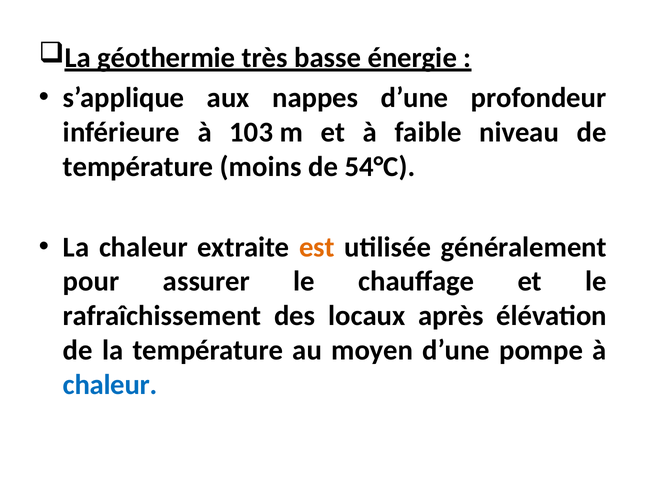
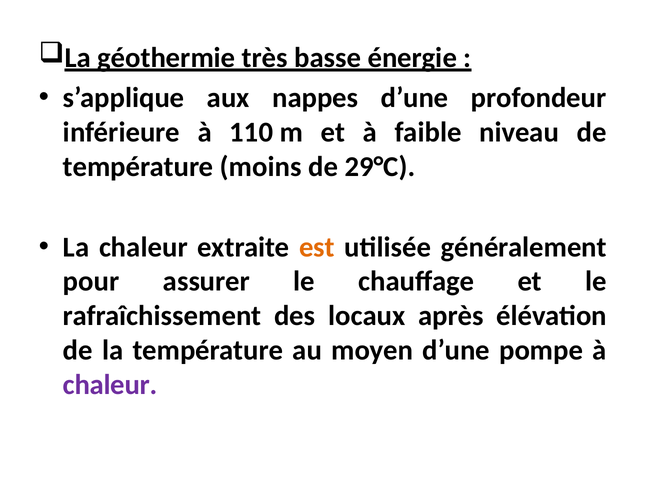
103: 103 -> 110
54°C: 54°C -> 29°C
chaleur at (110, 385) colour: blue -> purple
